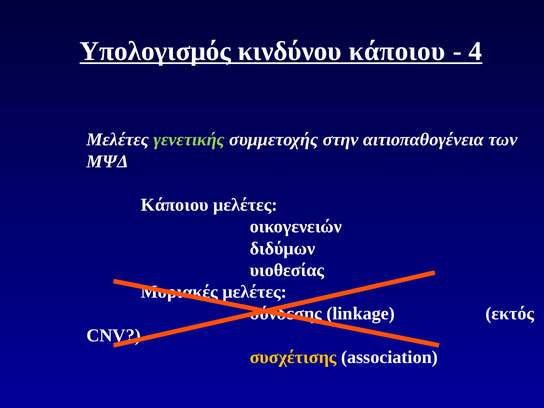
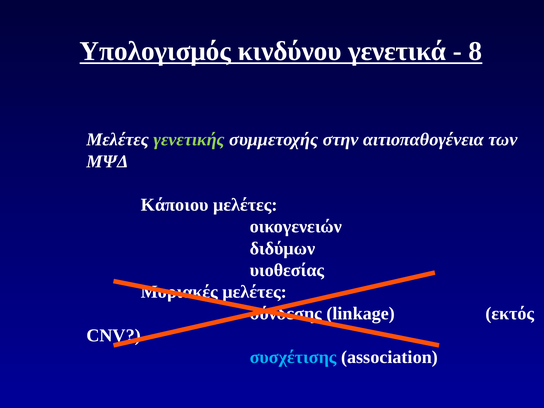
κινδύνου κάποιου: κάποιου -> γενετικά
4: 4 -> 8
συσχέτισης colour: yellow -> light blue
